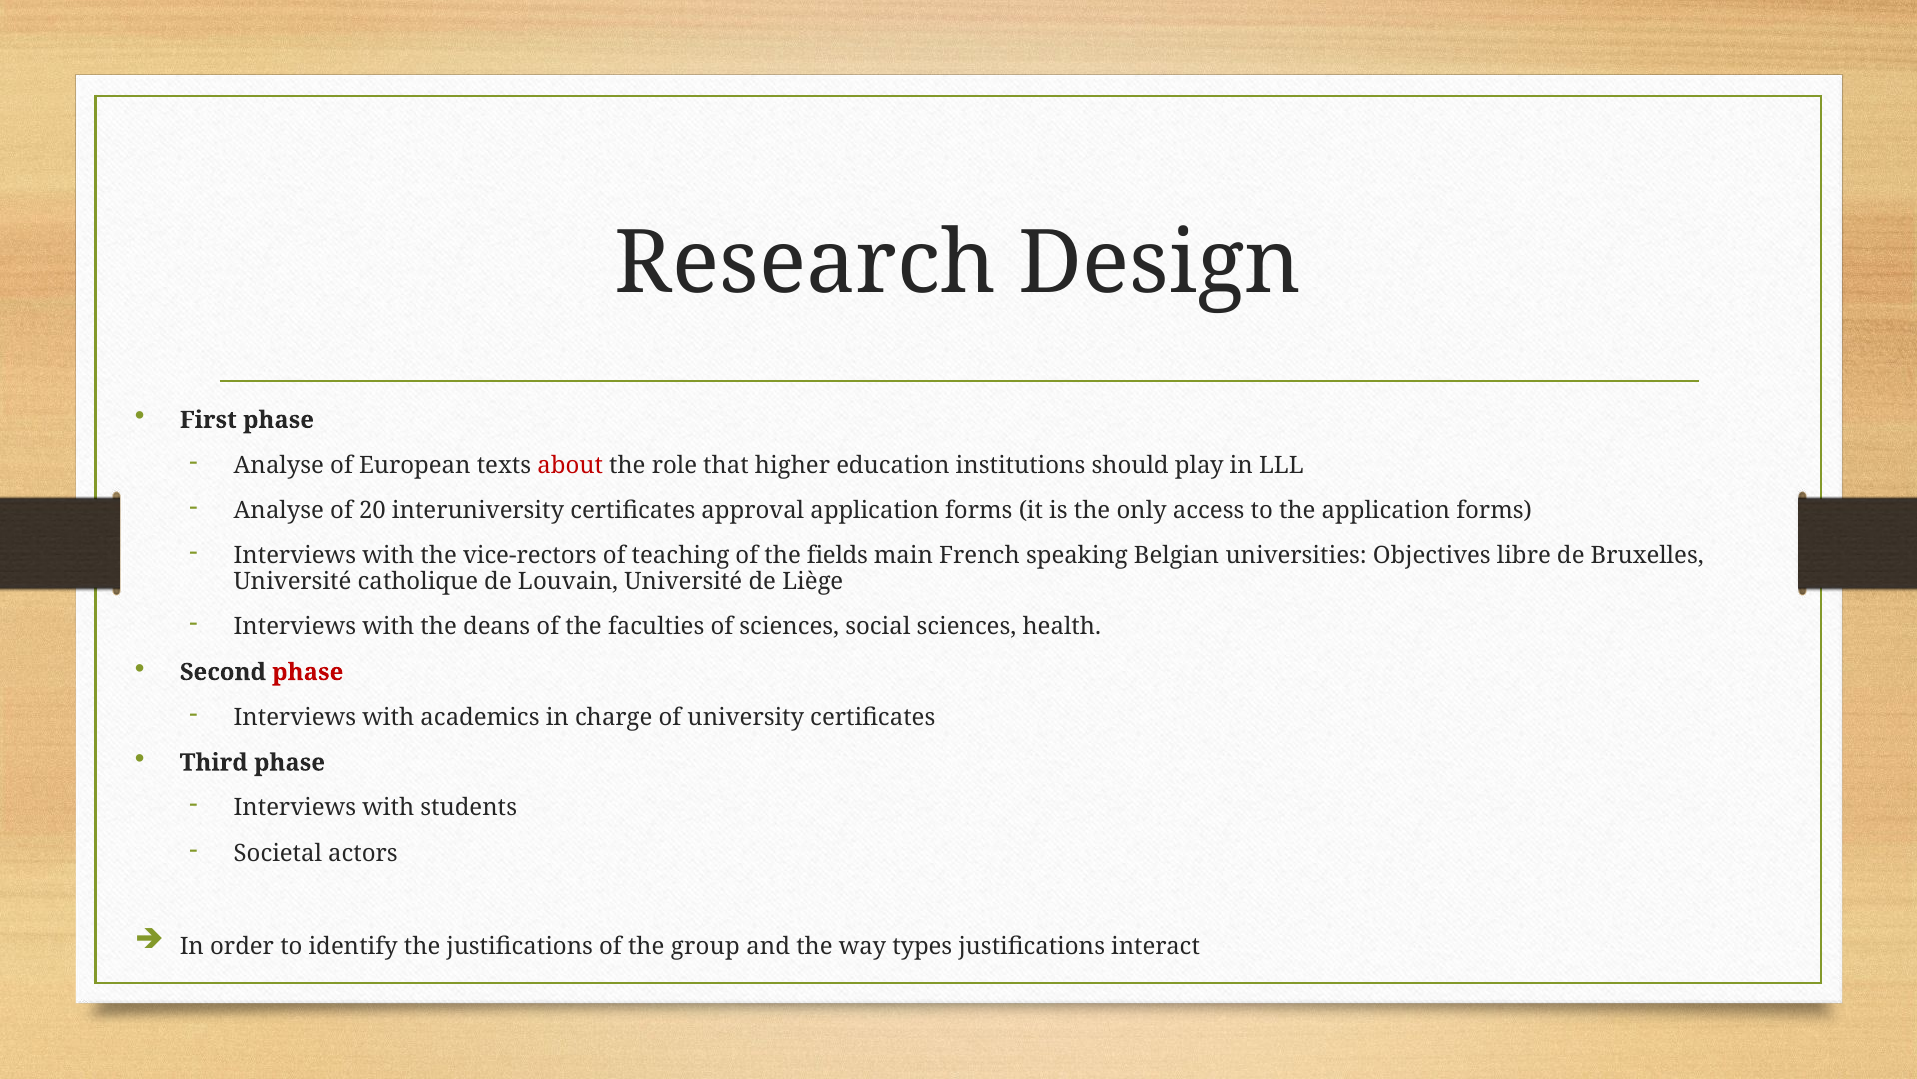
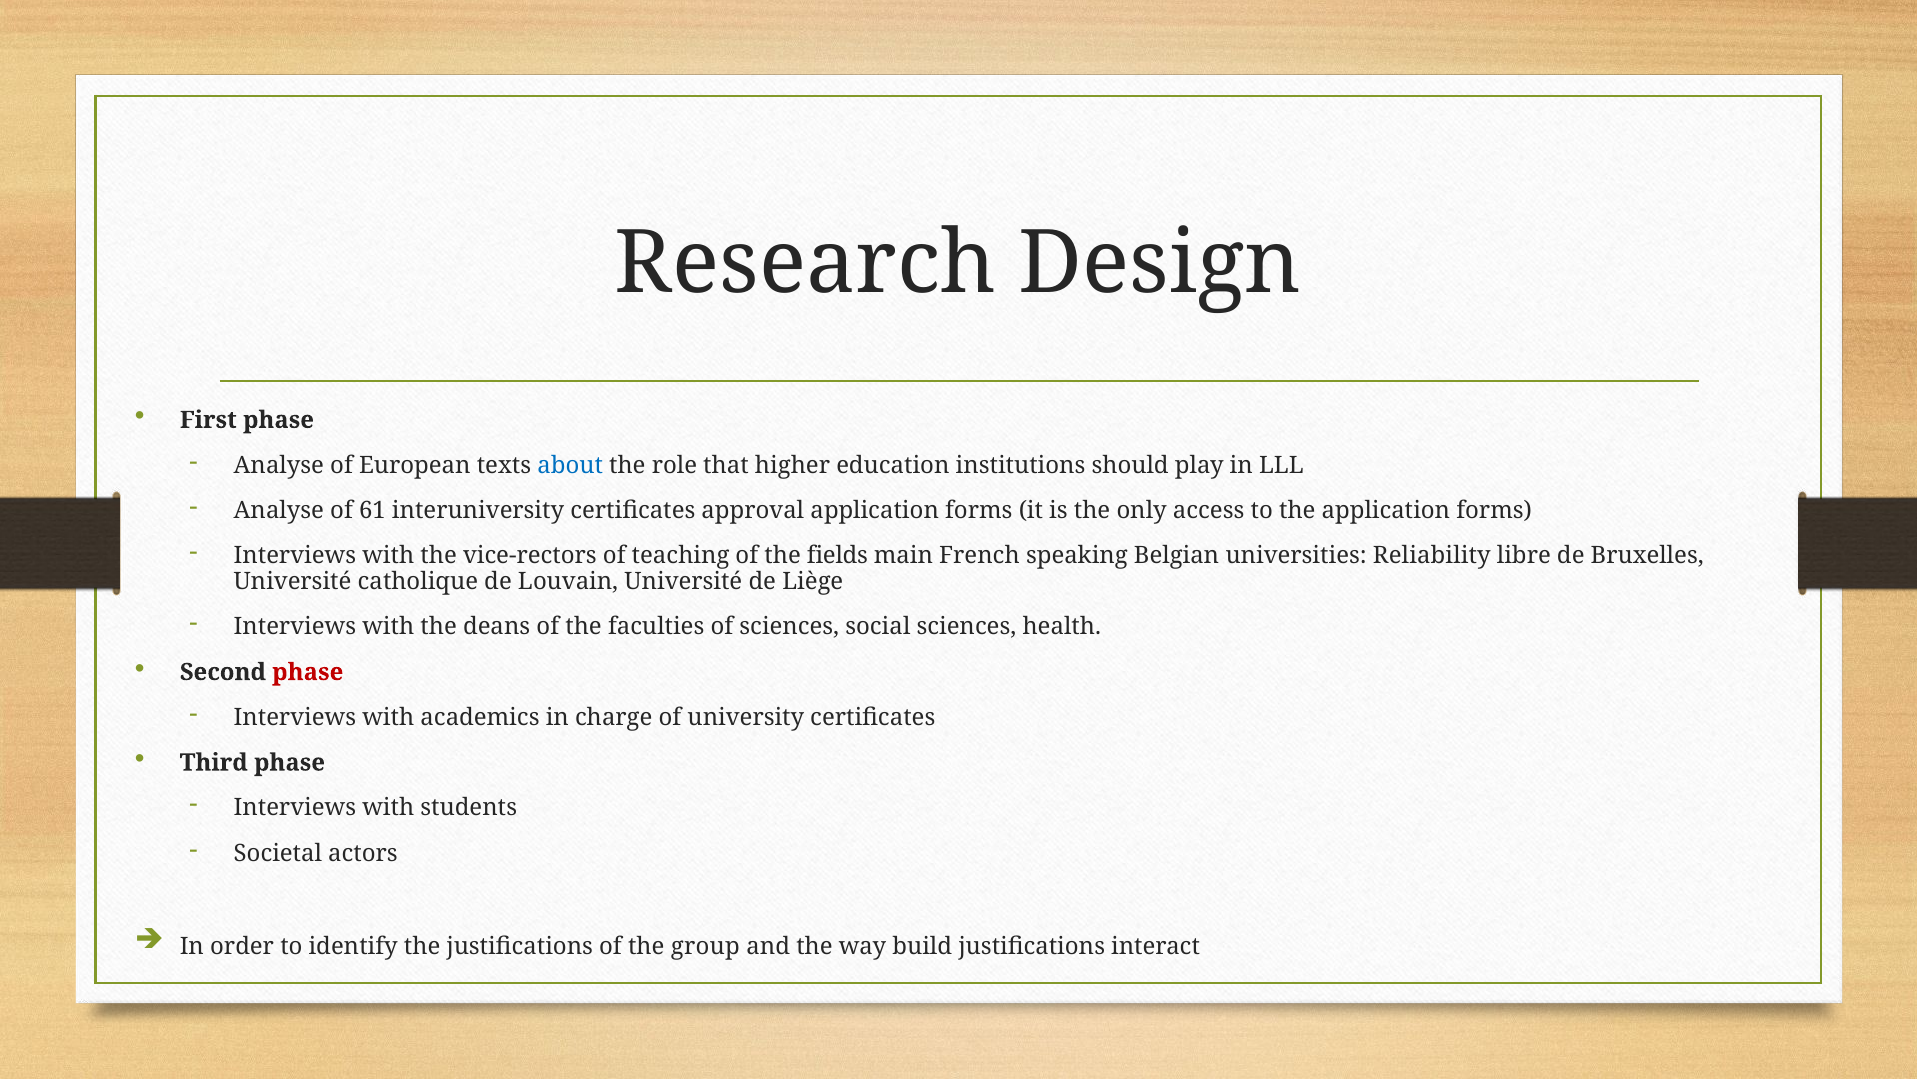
about colour: red -> blue
20: 20 -> 61
Objectives: Objectives -> Reliability
types: types -> build
